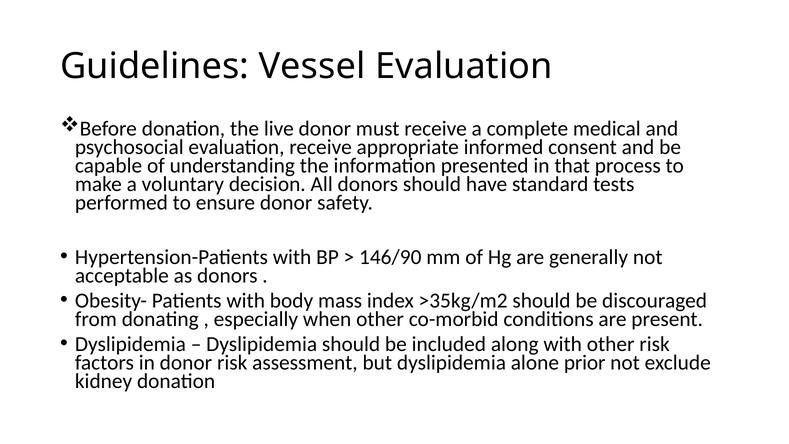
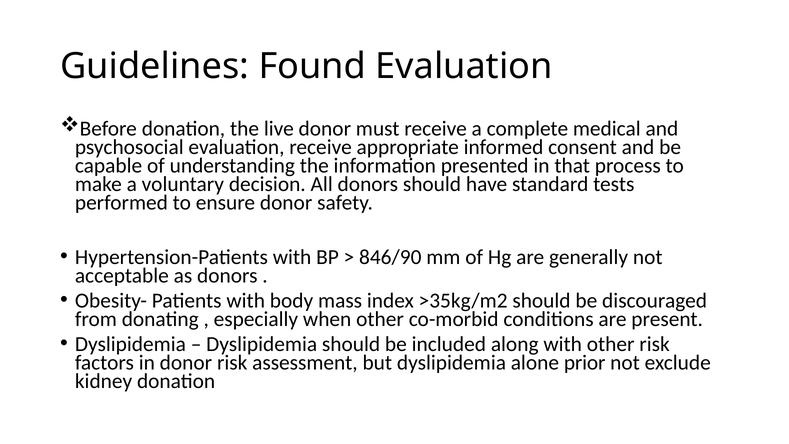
Vessel: Vessel -> Found
146/90: 146/90 -> 846/90
